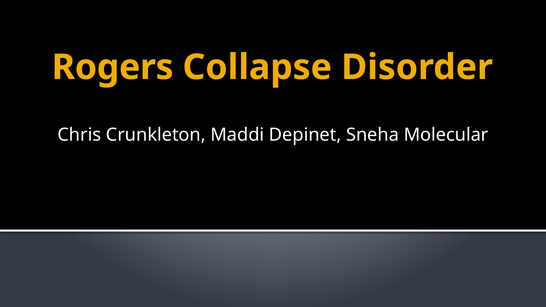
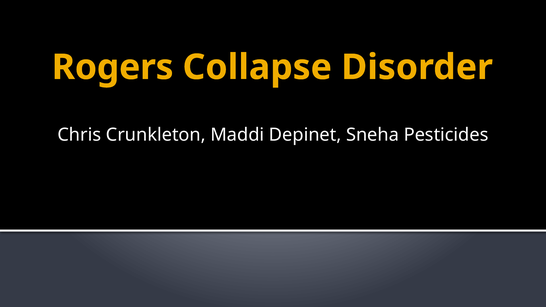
Molecular: Molecular -> Pesticides
